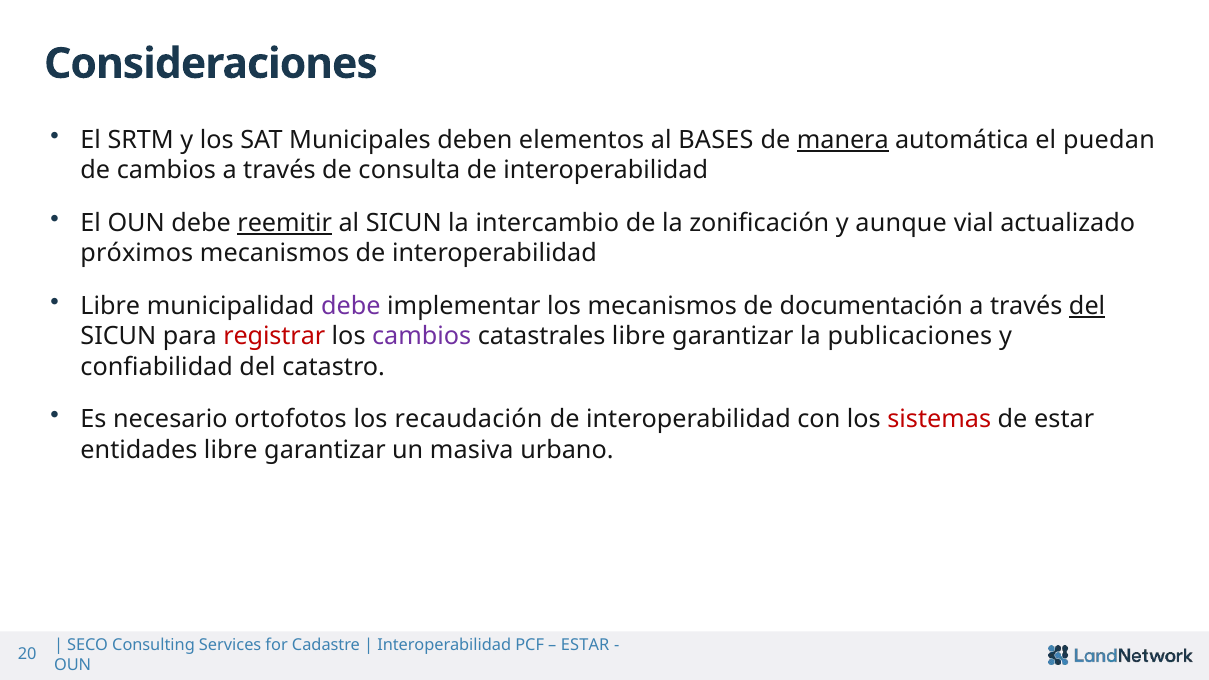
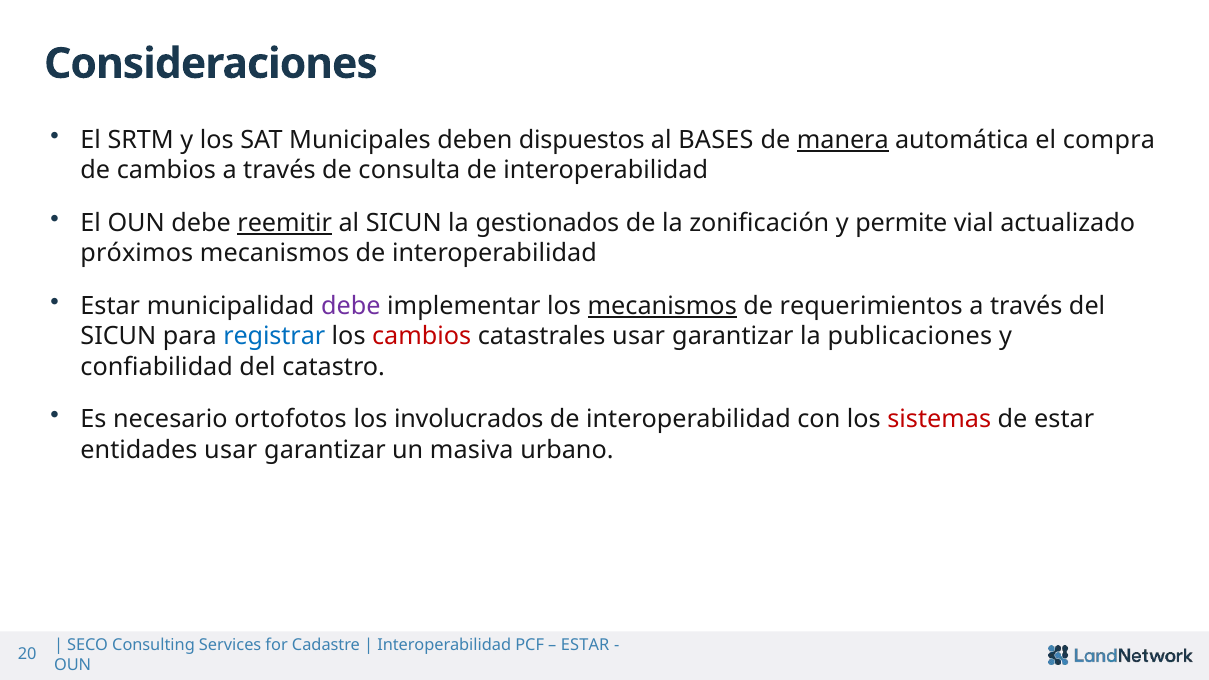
elementos: elementos -> dispuestos
puedan: puedan -> compra
intercambio: intercambio -> gestionados
aunque: aunque -> permite
Libre at (110, 306): Libre -> Estar
mecanismos at (662, 306) underline: none -> present
documentación: documentación -> requerimientos
del at (1087, 306) underline: present -> none
registrar colour: red -> blue
cambios at (422, 337) colour: purple -> red
catastrales libre: libre -> usar
recaudación: recaudación -> involucrados
entidades libre: libre -> usar
